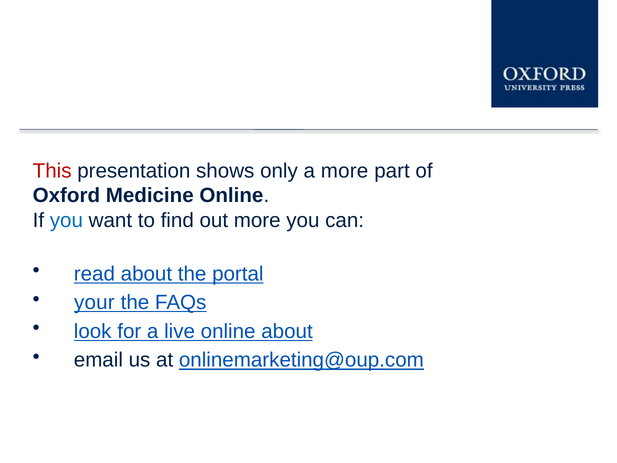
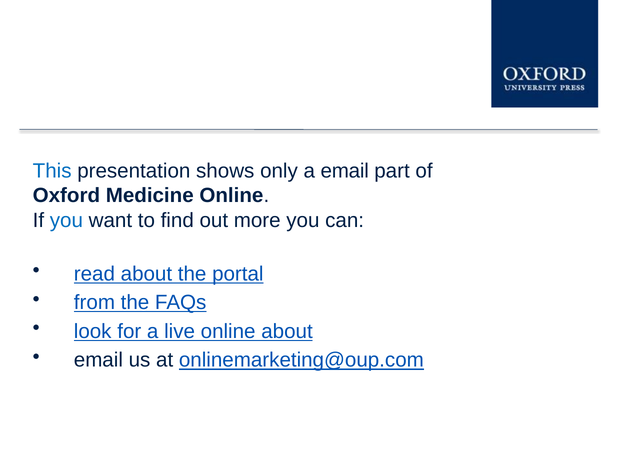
This colour: red -> blue
a more: more -> email
your: your -> from
